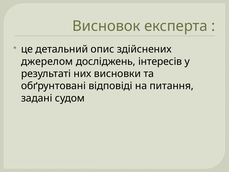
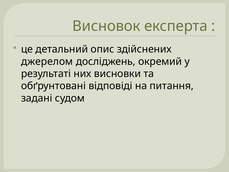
інтересів: інтересів -> окремий
